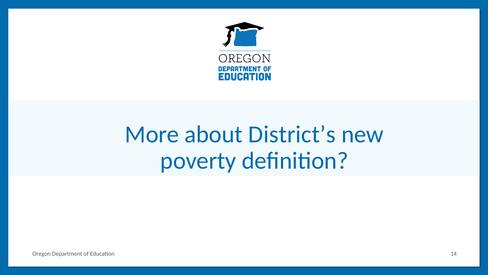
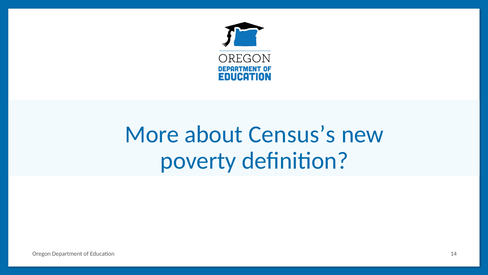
District’s: District’s -> Census’s
